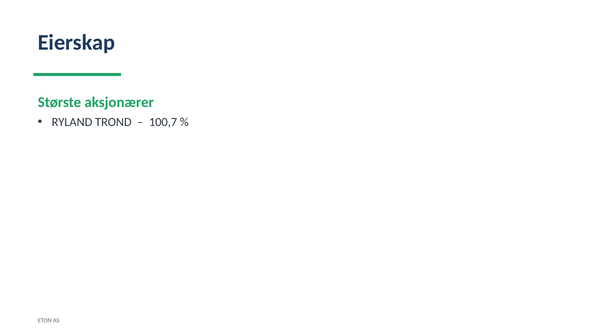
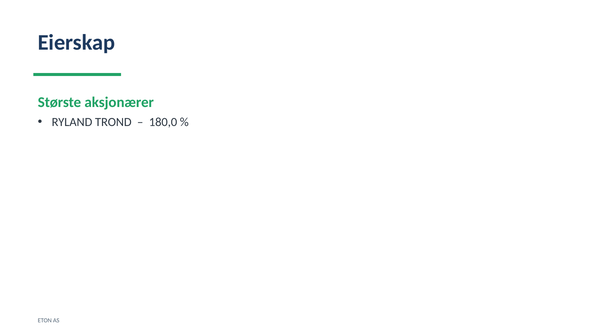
100,7: 100,7 -> 180,0
